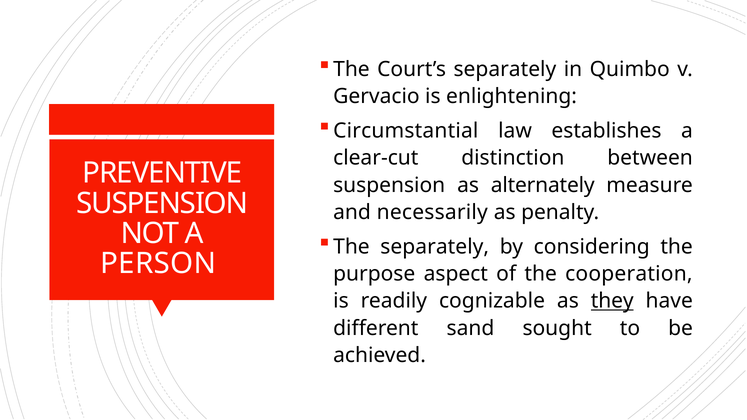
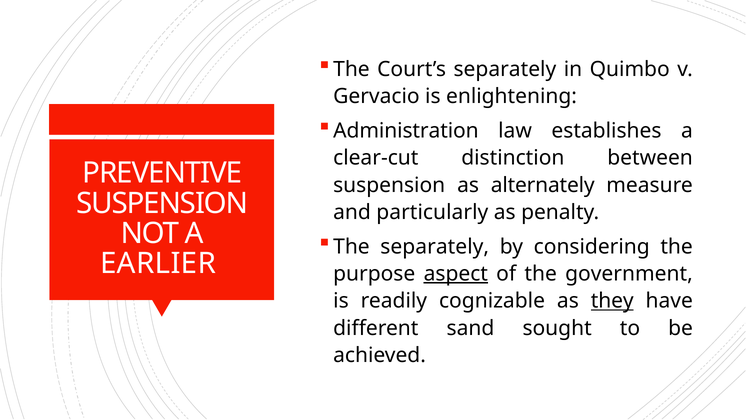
Circumstantial: Circumstantial -> Administration
necessarily: necessarily -> particularly
PERSON: PERSON -> EARLIER
aspect underline: none -> present
cooperation: cooperation -> government
